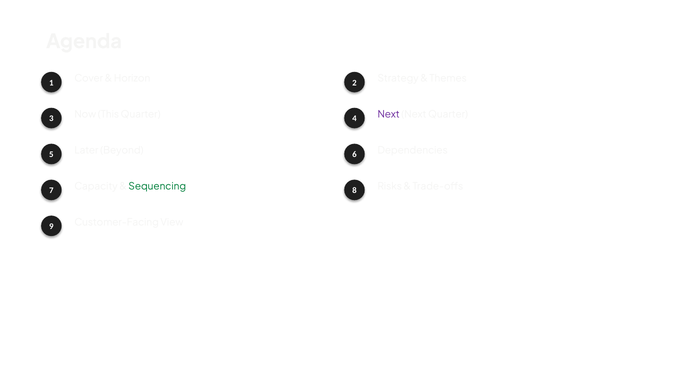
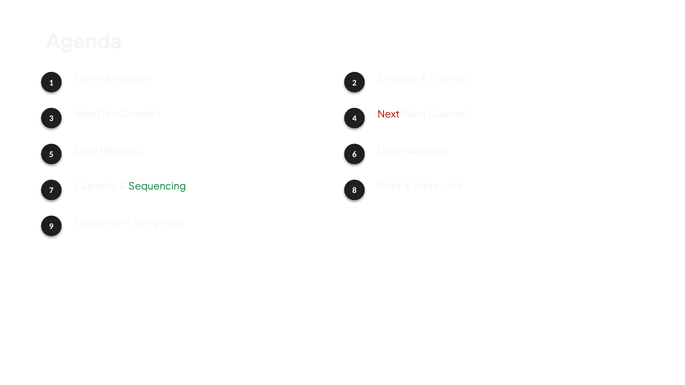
Next at (389, 115) colour: purple -> red
